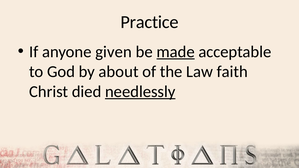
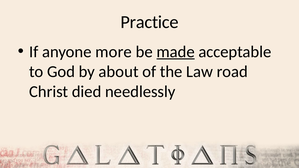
given: given -> more
faith: faith -> road
needlessly underline: present -> none
